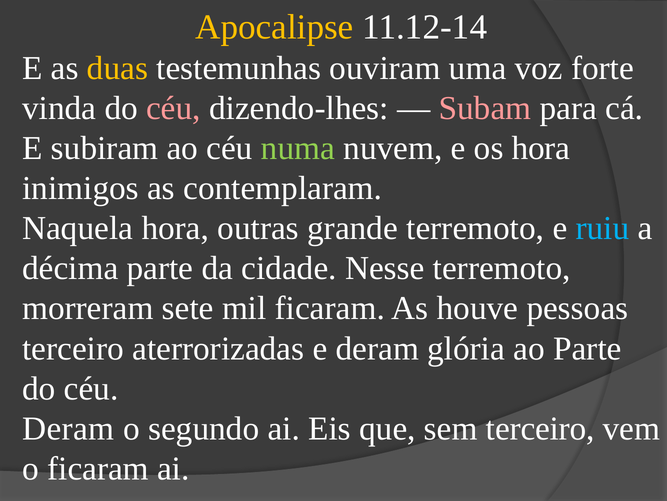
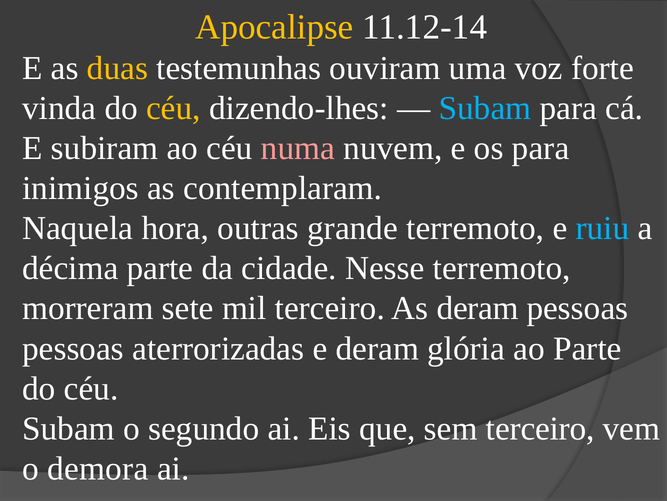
céu at (173, 108) colour: pink -> yellow
Subam at (485, 108) colour: pink -> light blue
numa colour: light green -> pink
os hora: hora -> para
mil ficaram: ficaram -> terceiro
As houve: houve -> deram
terceiro at (73, 348): terceiro -> pessoas
Deram at (68, 428): Deram -> Subam
o ficaram: ficaram -> demora
